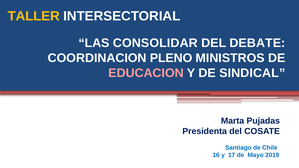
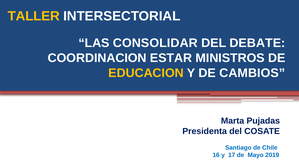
PLENO: PLENO -> ESTAR
EDUCACION colour: pink -> yellow
SINDICAL: SINDICAL -> CAMBIOS
